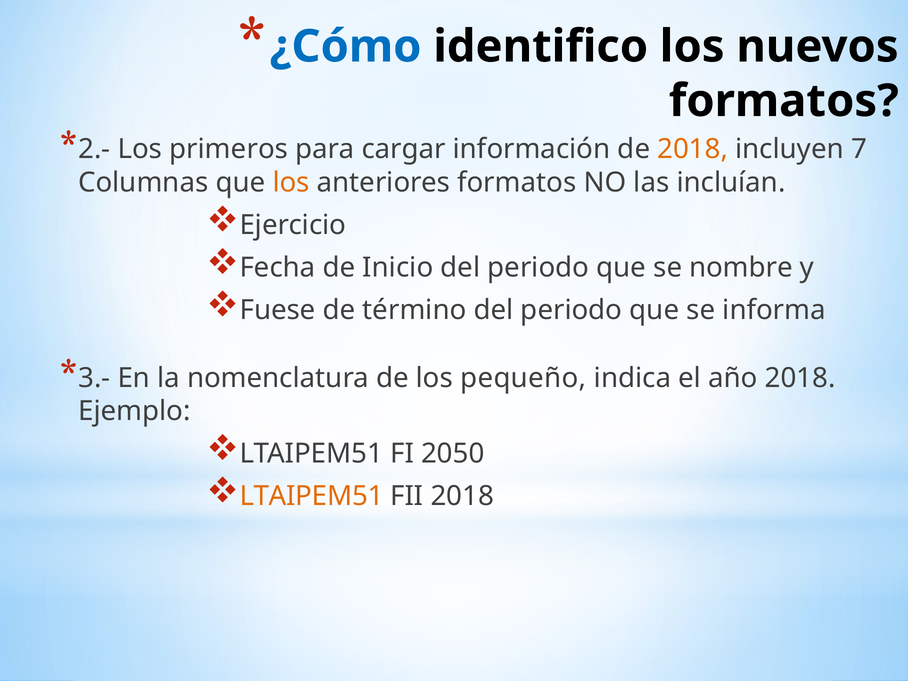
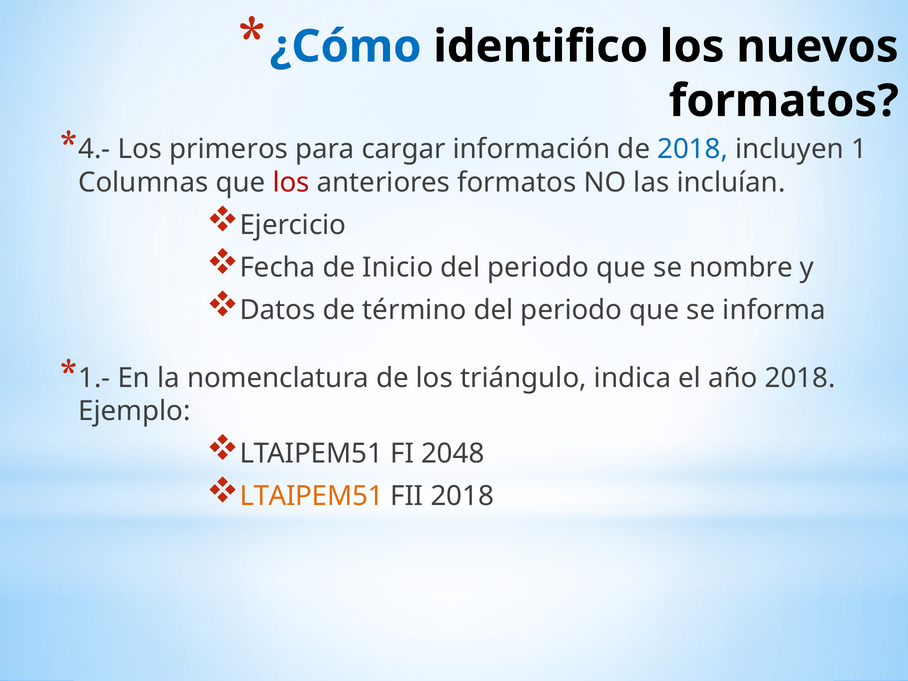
2.-: 2.- -> 4.-
2018 at (693, 149) colour: orange -> blue
7: 7 -> 1
los at (291, 182) colour: orange -> red
Fuese: Fuese -> Datos
3.-: 3.- -> 1.-
pequeño: pequeño -> triángulo
2050: 2050 -> 2048
